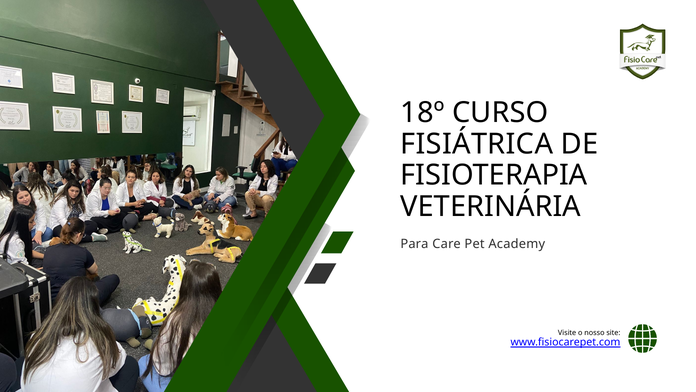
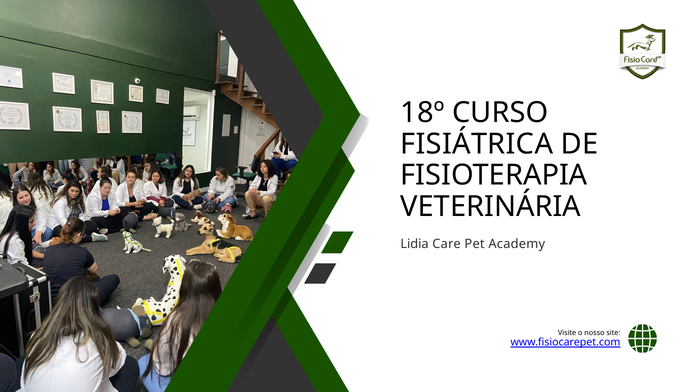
Para: Para -> Lidia
